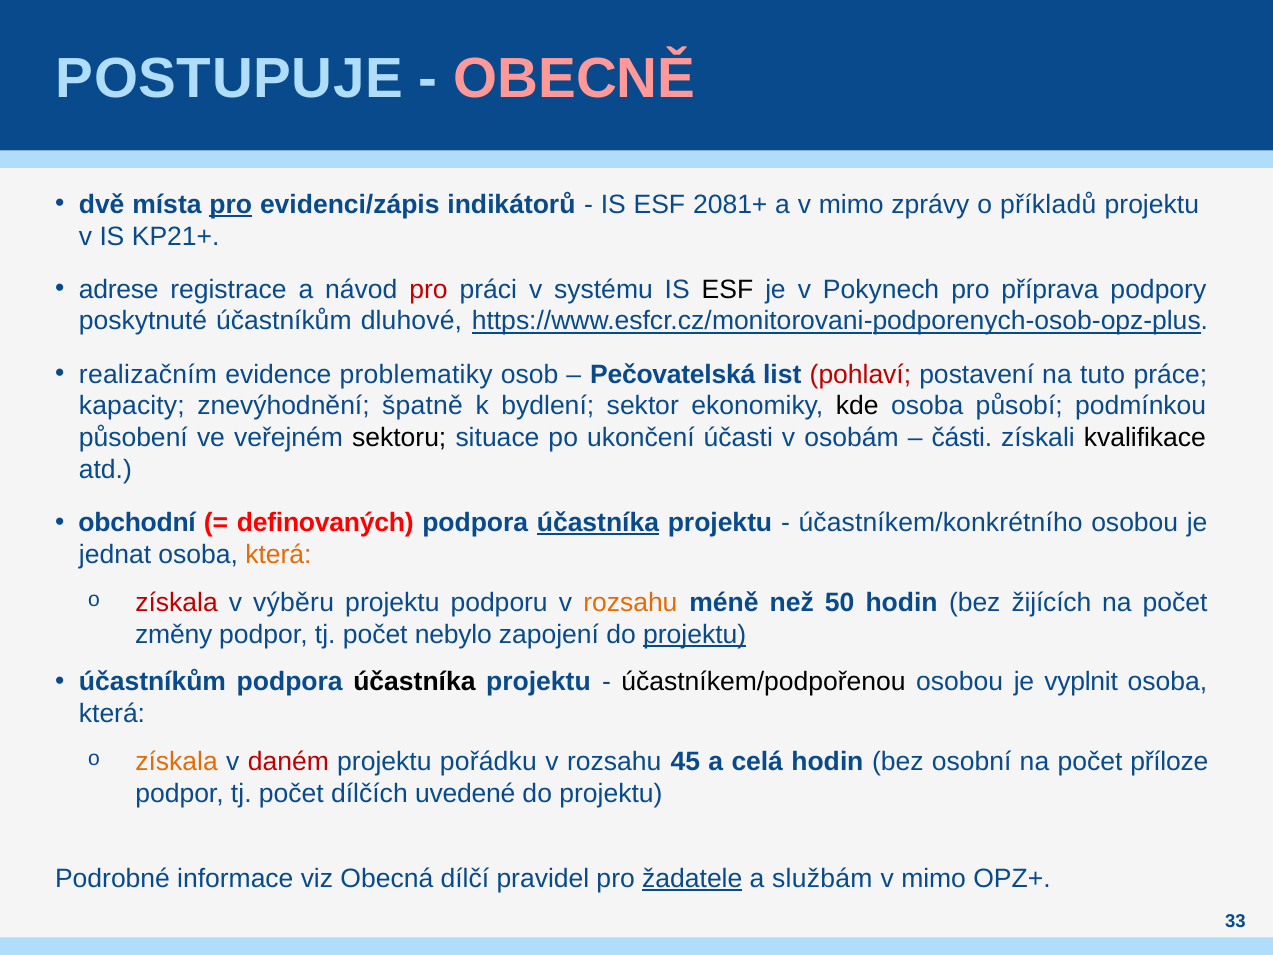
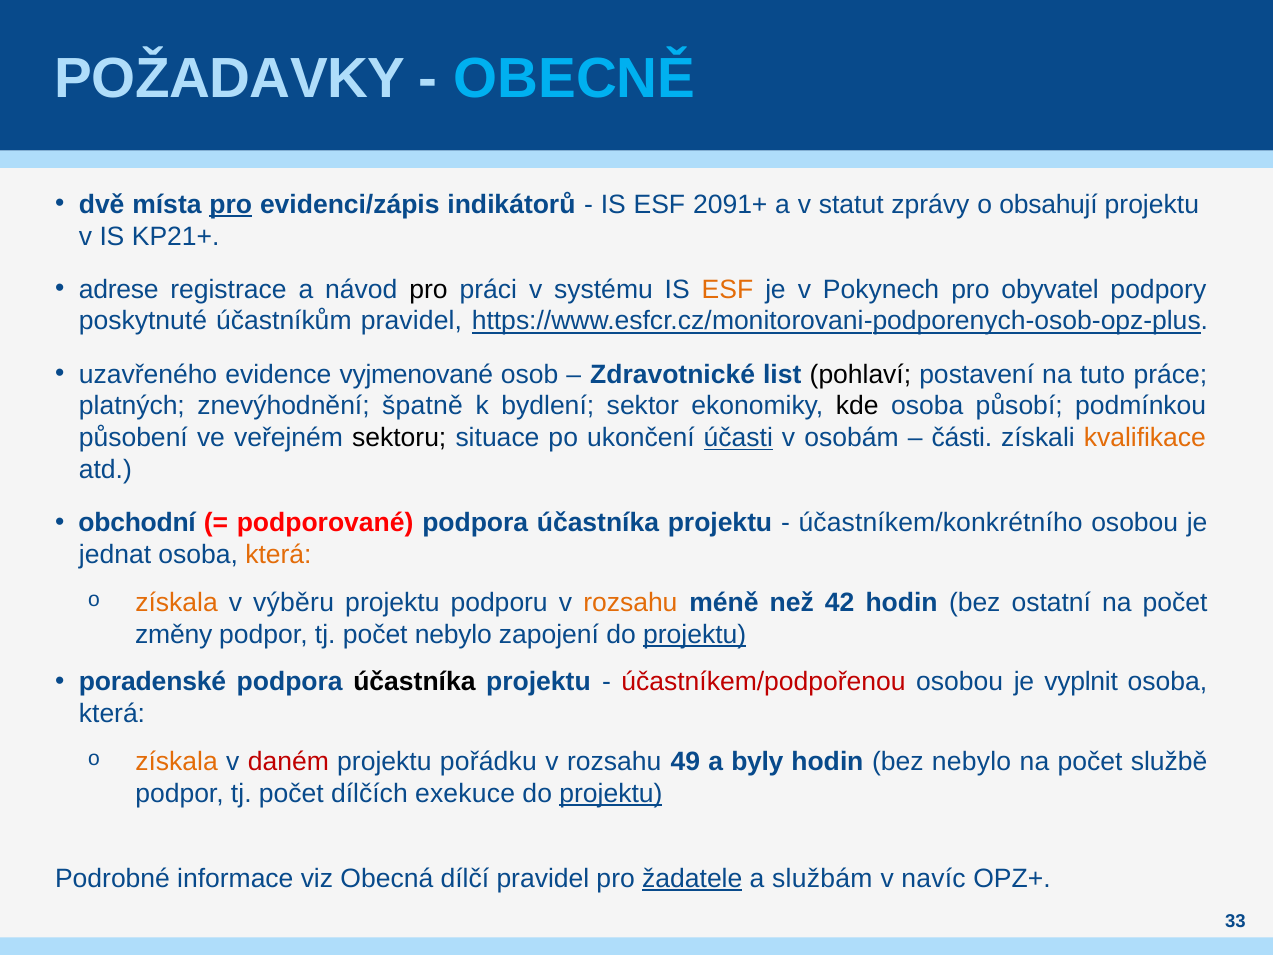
POSTUPUJE: POSTUPUJE -> POŽADAVKY
OBECNĚ colour: pink -> light blue
2081+: 2081+ -> 2091+
a v mimo: mimo -> statut
příkladů: příkladů -> obsahují
pro at (429, 289) colour: red -> black
ESF at (727, 289) colour: black -> orange
příprava: příprava -> obyvatel
účastníkům dluhové: dluhové -> pravidel
realizačním: realizačním -> uzavřeného
problematiky: problematiky -> vyjmenované
Pečovatelská: Pečovatelská -> Zdravotnické
pohlaví colour: red -> black
kapacity: kapacity -> platných
účasti underline: none -> present
kvalifikace colour: black -> orange
definovaných: definovaných -> podporované
účastníka at (598, 523) underline: present -> none
získala at (177, 602) colour: red -> orange
50: 50 -> 42
žijících: žijících -> ostatní
účastníkům at (152, 682): účastníkům -> poradenské
účastníkem/podpořenou colour: black -> red
45: 45 -> 49
celá: celá -> byly
bez osobní: osobní -> nebylo
příloze: příloze -> službě
uvedené: uvedené -> exekuce
projektu at (611, 793) underline: none -> present
mimo at (934, 878): mimo -> navíc
